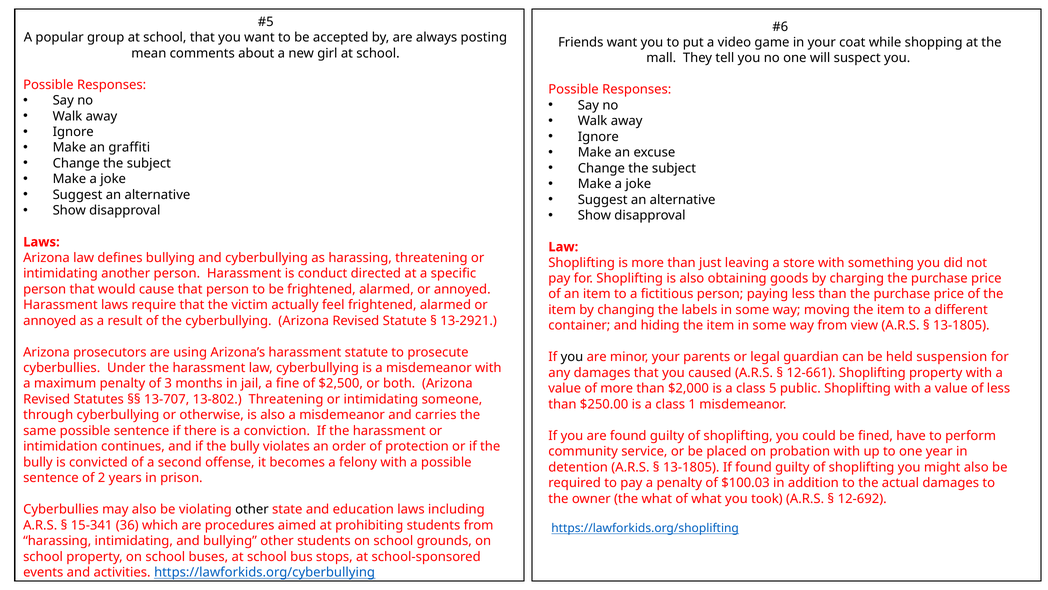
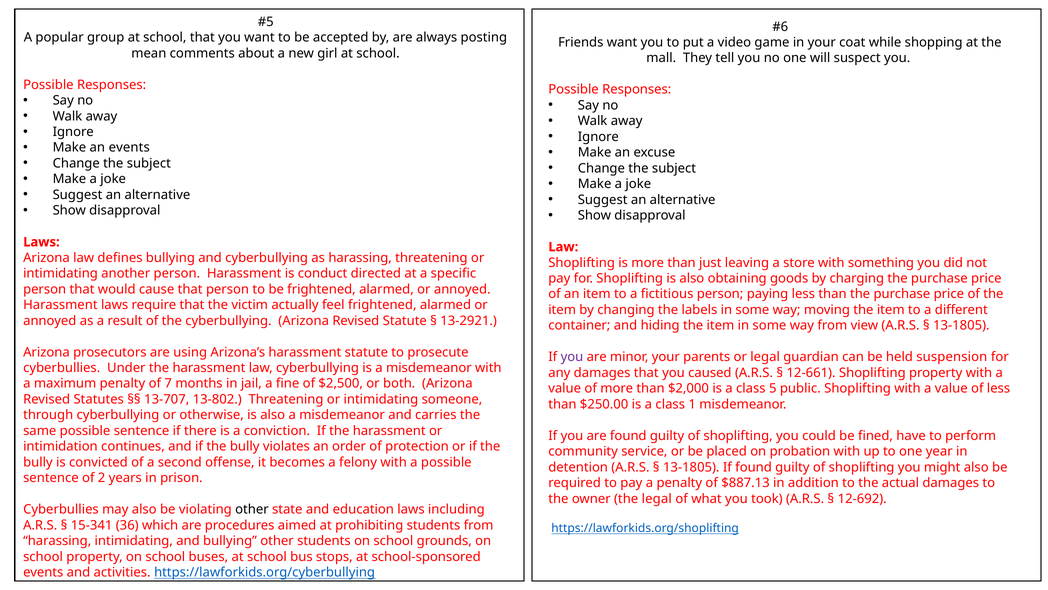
an graffiti: graffiti -> events
you at (572, 357) colour: black -> purple
3: 3 -> 7
$100.03: $100.03 -> $887.13
the what: what -> legal
